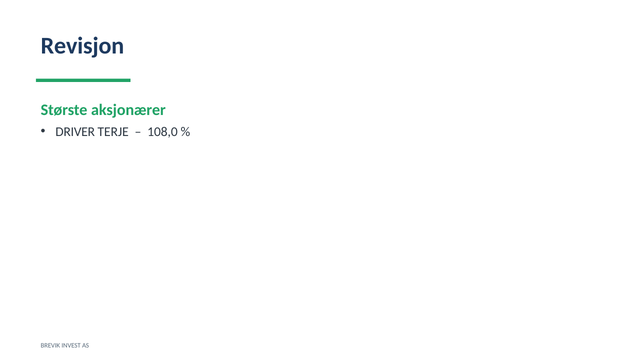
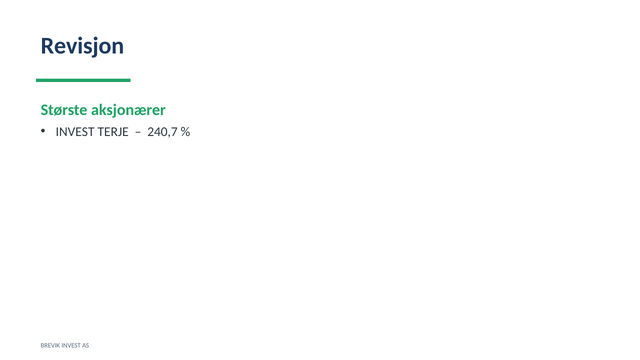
DRIVER at (75, 132): DRIVER -> INVEST
108,0: 108,0 -> 240,7
